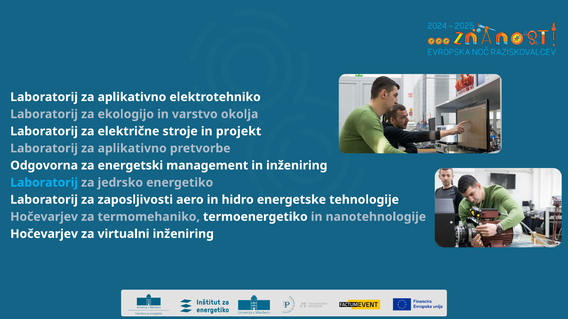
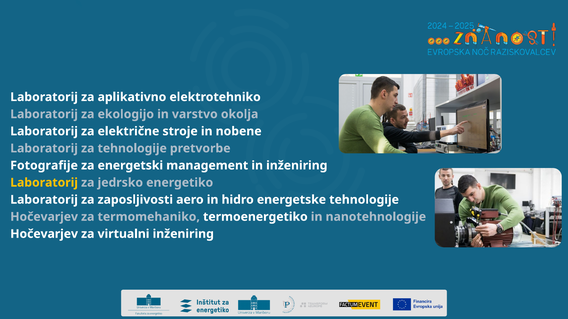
projekt: projekt -> nobene
aplikativno at (132, 149): aplikativno -> tehnologije
Odgovorna: Odgovorna -> Fotografije
Laboratorij at (44, 183) colour: light blue -> yellow
